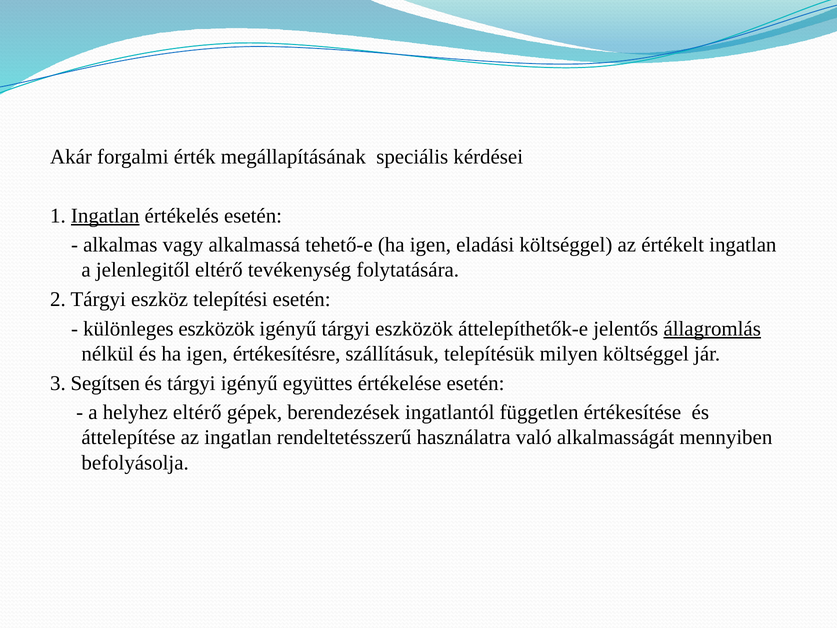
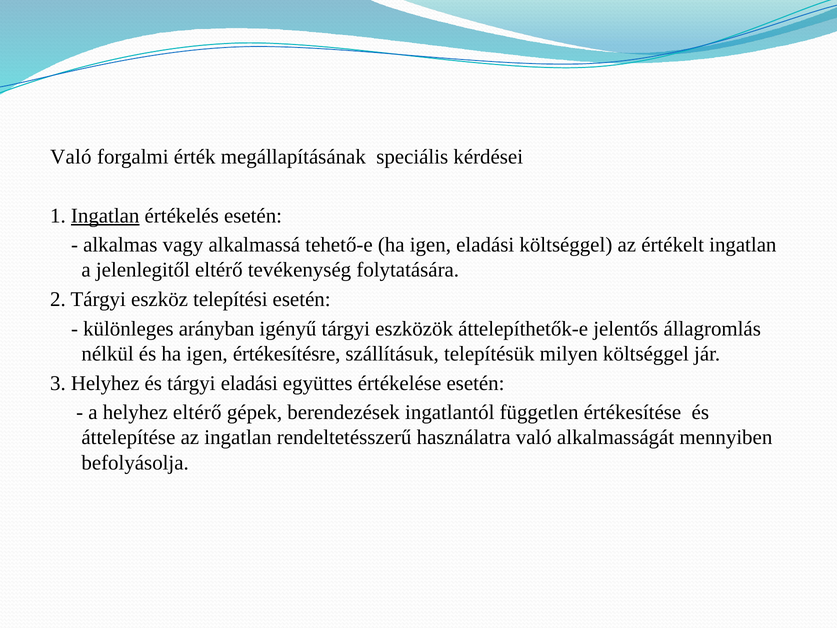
Akár at (71, 157): Akár -> Való
különleges eszközök: eszközök -> arányban
állagromlás underline: present -> none
3 Segítsen: Segítsen -> Helyhez
tárgyi igényű: igényű -> eladási
